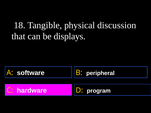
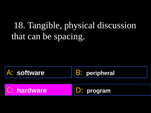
displays: displays -> spacing
